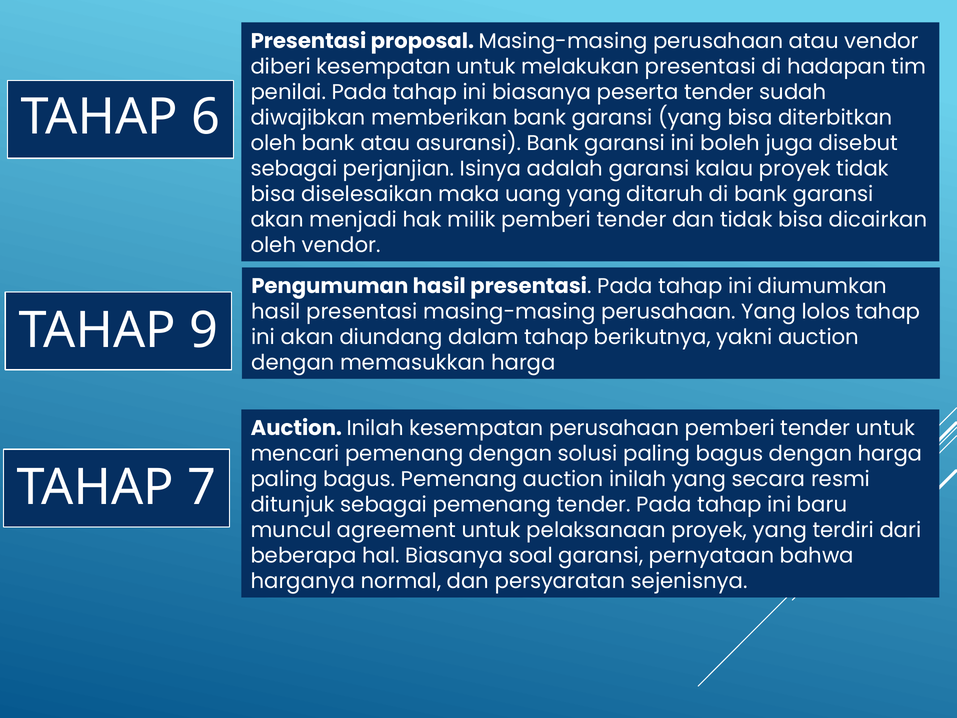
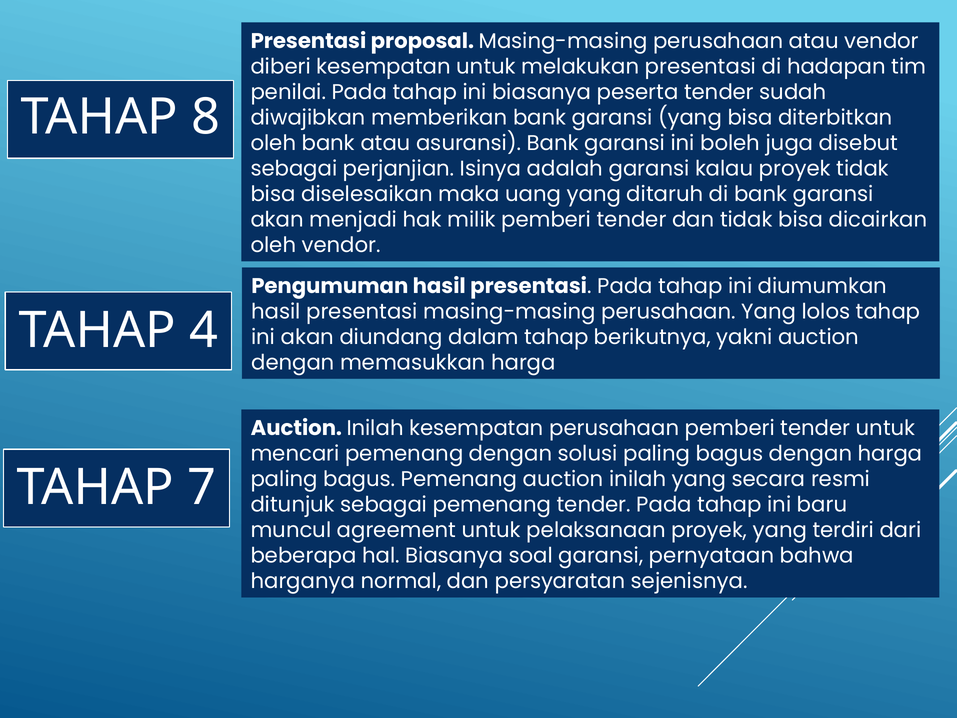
6: 6 -> 8
9: 9 -> 4
